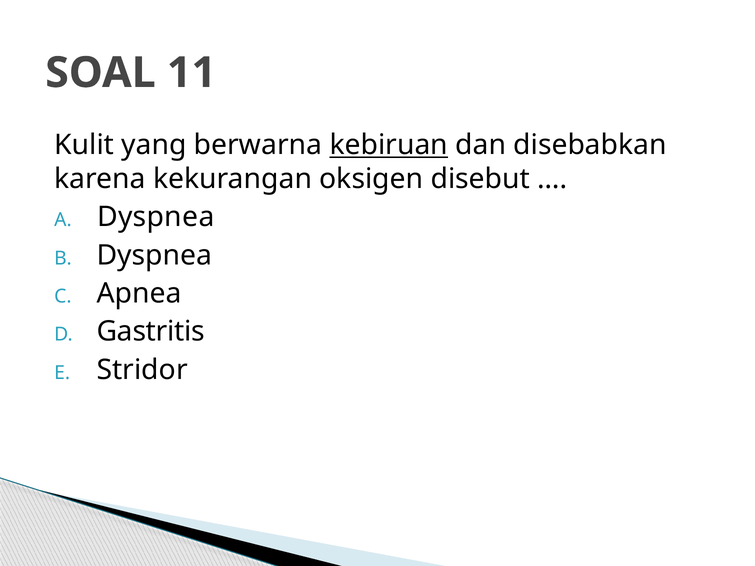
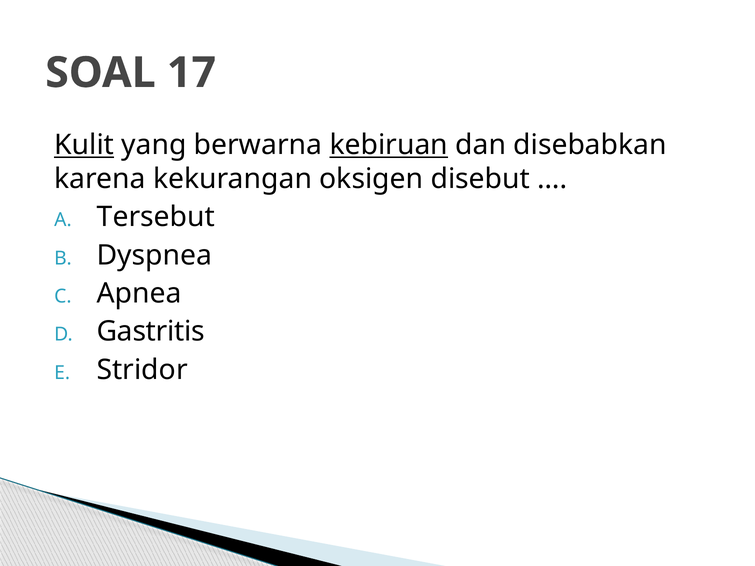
11: 11 -> 17
Kulit underline: none -> present
Dyspnea at (156, 217): Dyspnea -> Tersebut
